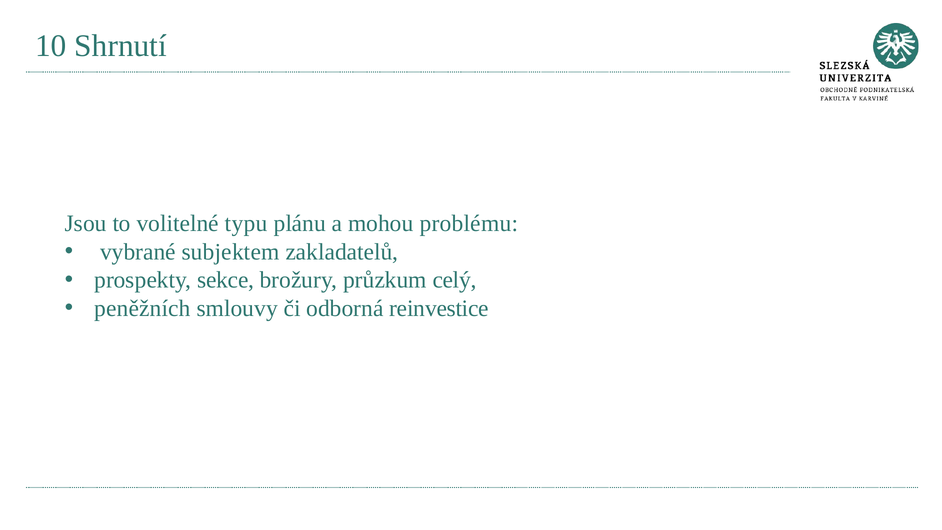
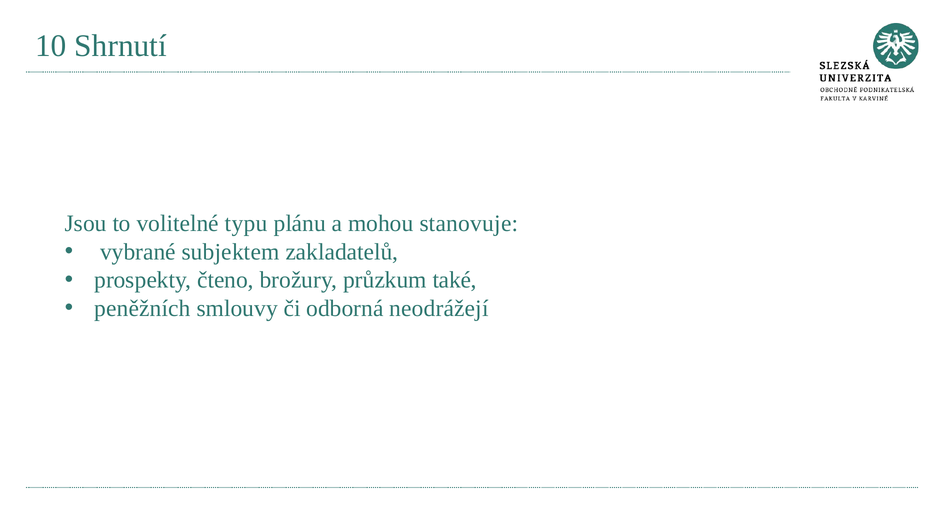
problému: problému -> stanovuje
sekce: sekce -> čteno
celý: celý -> také
reinvestice: reinvestice -> neodrážejí
